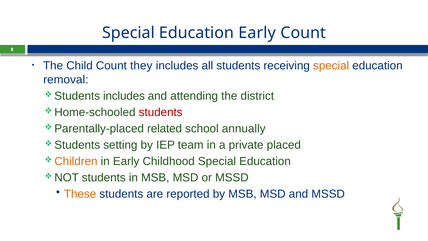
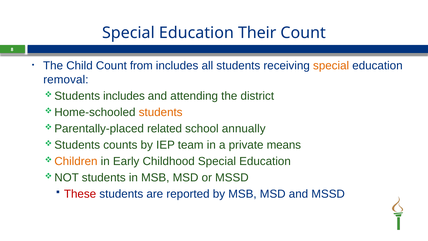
Education Early: Early -> Their
they: they -> from
students at (161, 112) colour: red -> orange
setting: setting -> counts
placed: placed -> means
These colour: orange -> red
